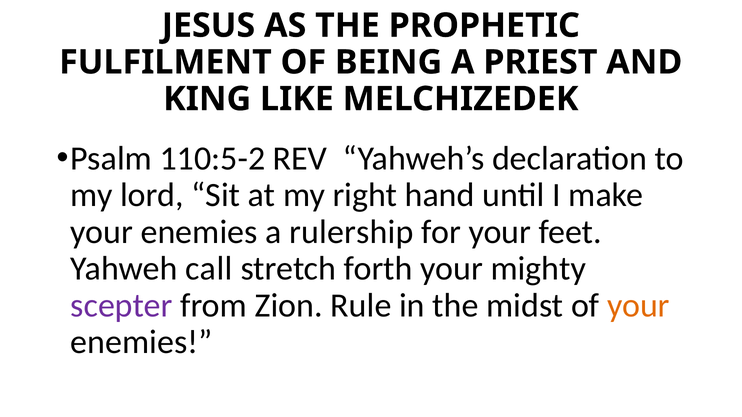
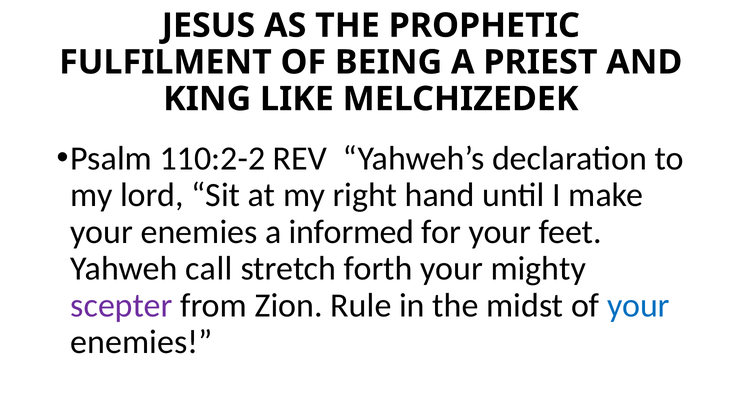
110:5-2: 110:5-2 -> 110:2-2
rulership: rulership -> informed
your at (638, 306) colour: orange -> blue
